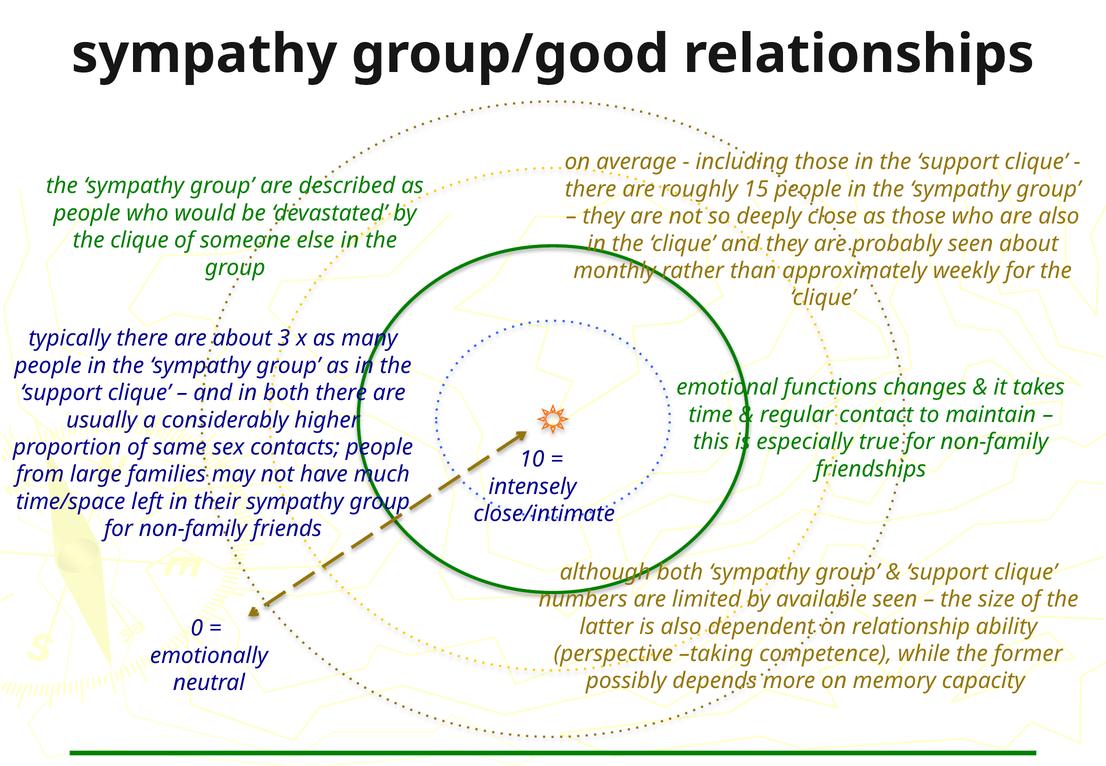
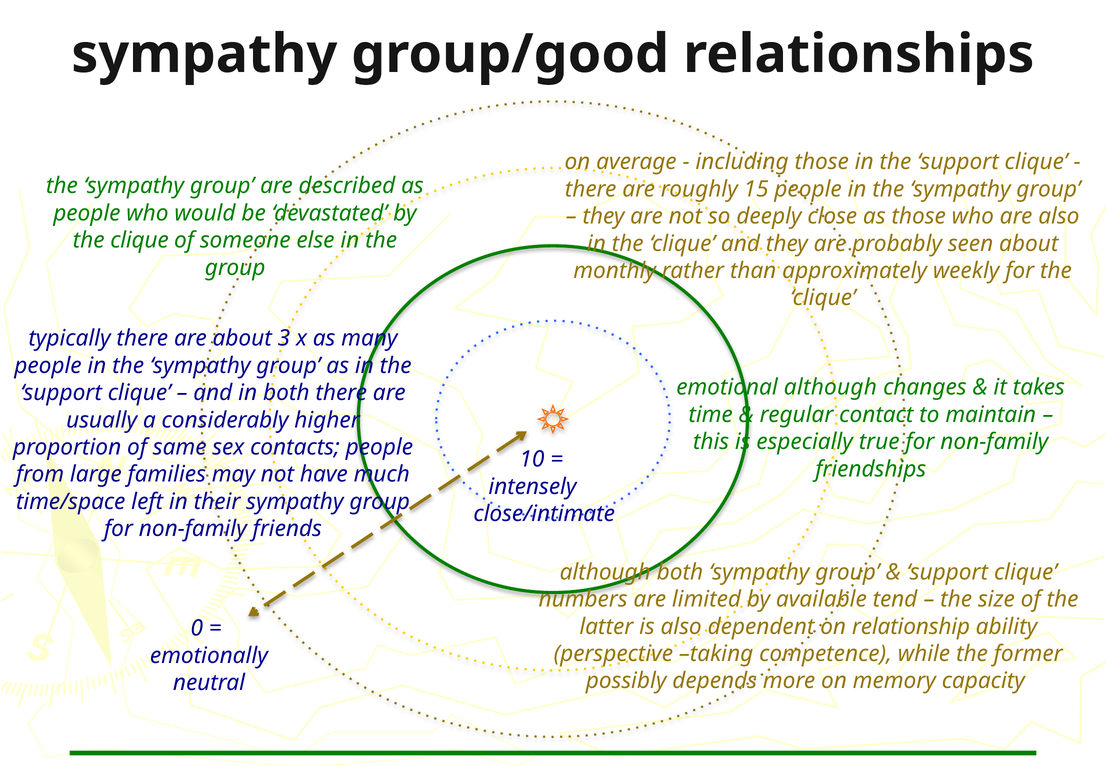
emotional functions: functions -> although
available seen: seen -> tend
